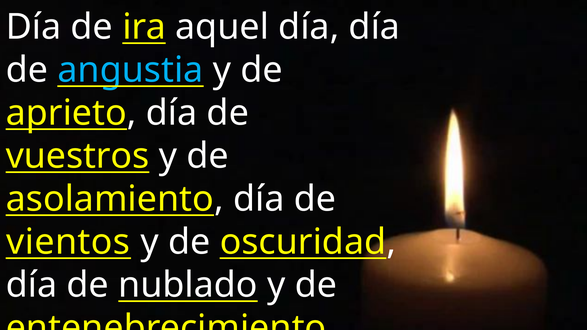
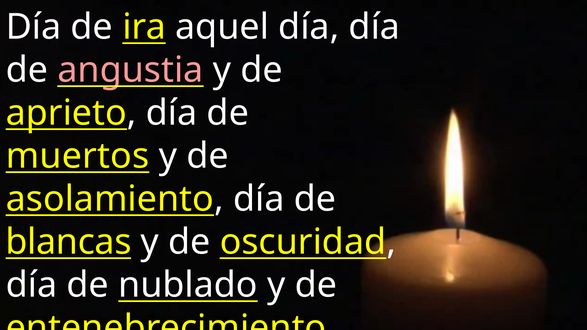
angustia colour: light blue -> pink
vuestros: vuestros -> muertos
vientos: vientos -> blancas
